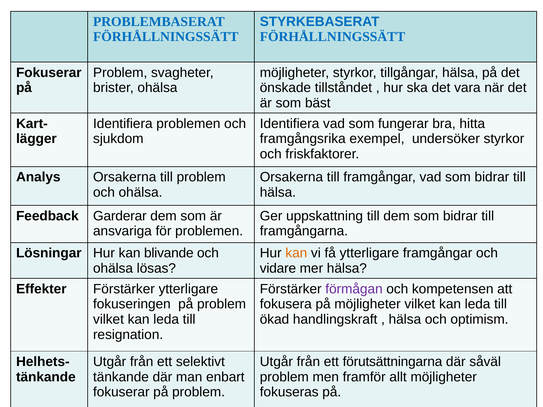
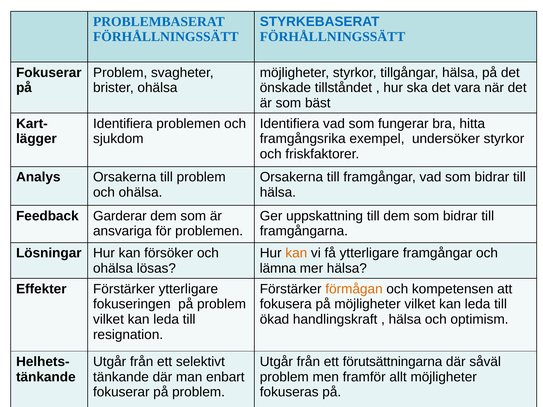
blivande: blivande -> försöker
vidare: vidare -> lämna
förmågan colour: purple -> orange
